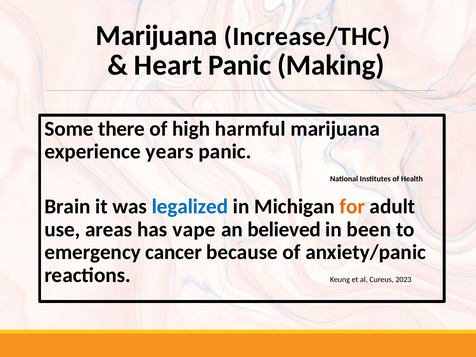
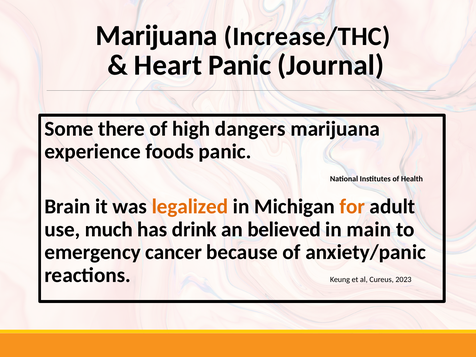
Making: Making -> Journal
harmful: harmful -> dangers
years: years -> foods
legalized colour: blue -> orange
areas: areas -> much
vape: vape -> drink
been: been -> main
